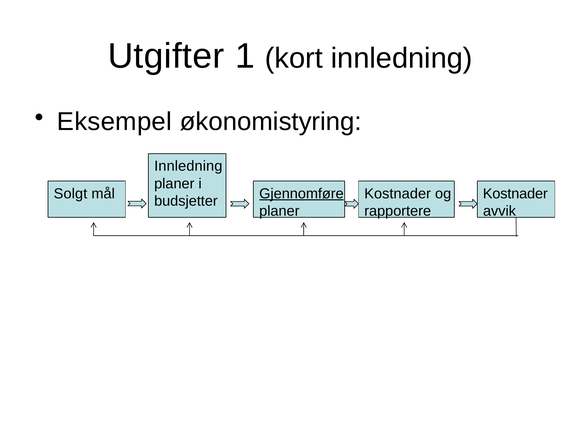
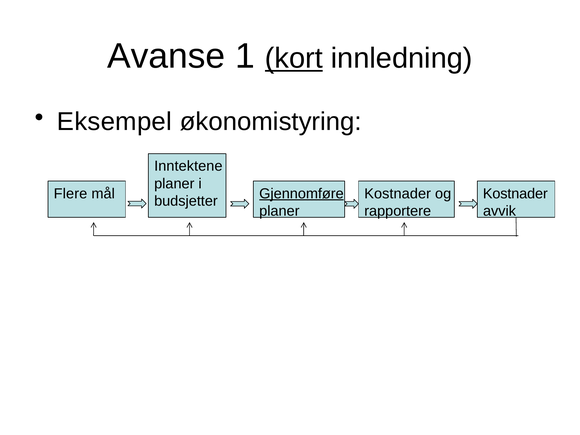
Utgifter: Utgifter -> Avanse
kort underline: none -> present
Innledning at (188, 166): Innledning -> Inntektene
Solgt: Solgt -> Flere
